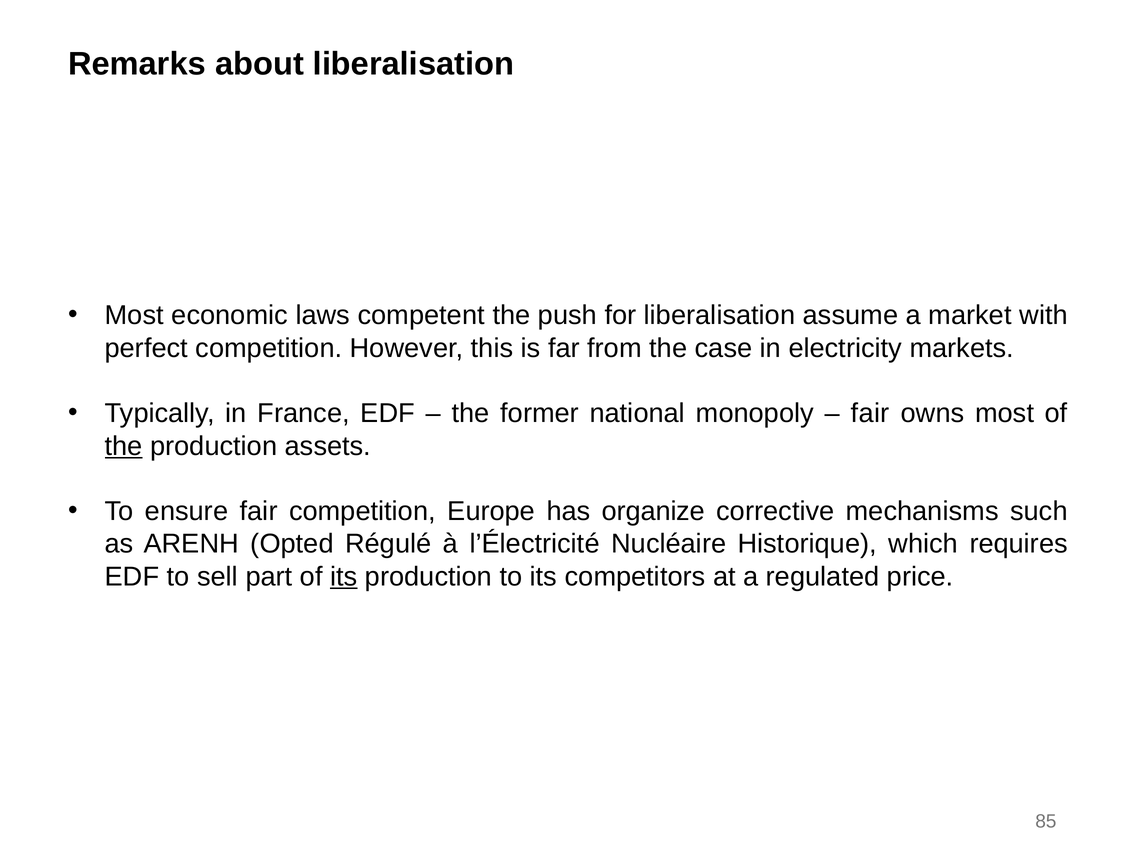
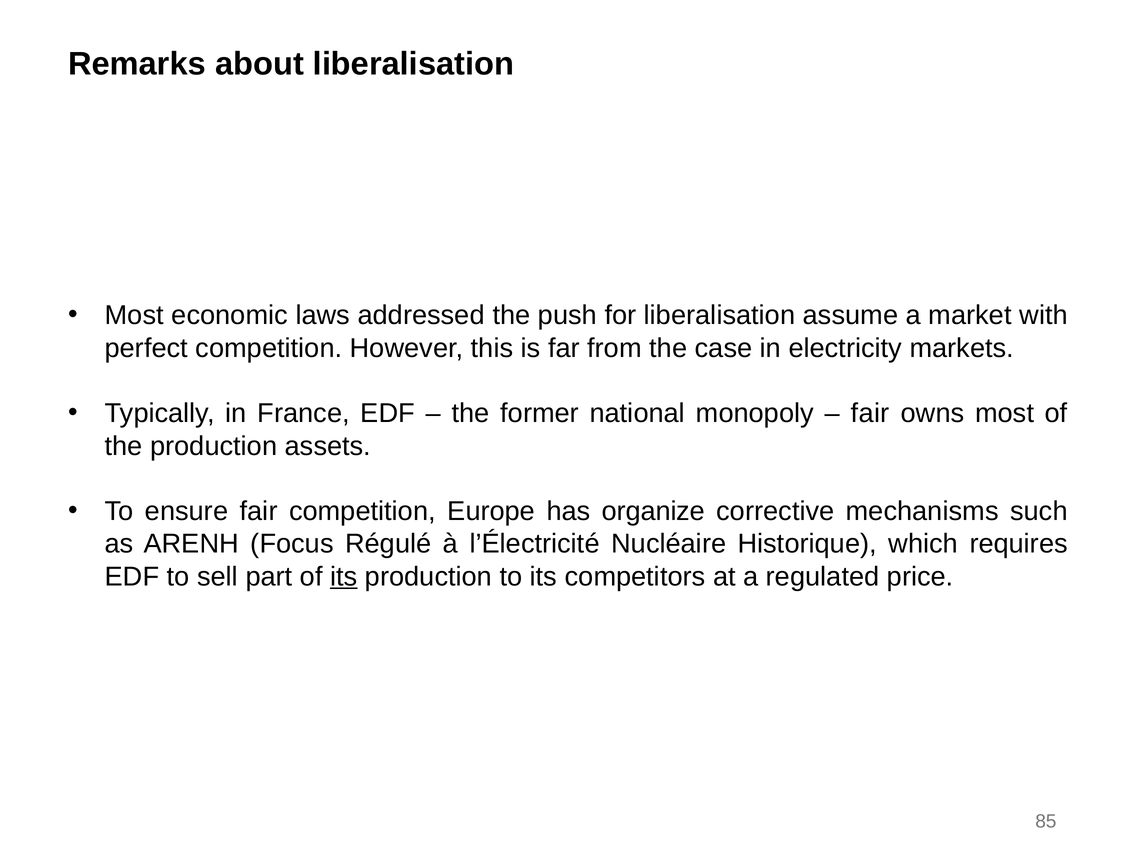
competent: competent -> addressed
the at (124, 446) underline: present -> none
Opted: Opted -> Focus
